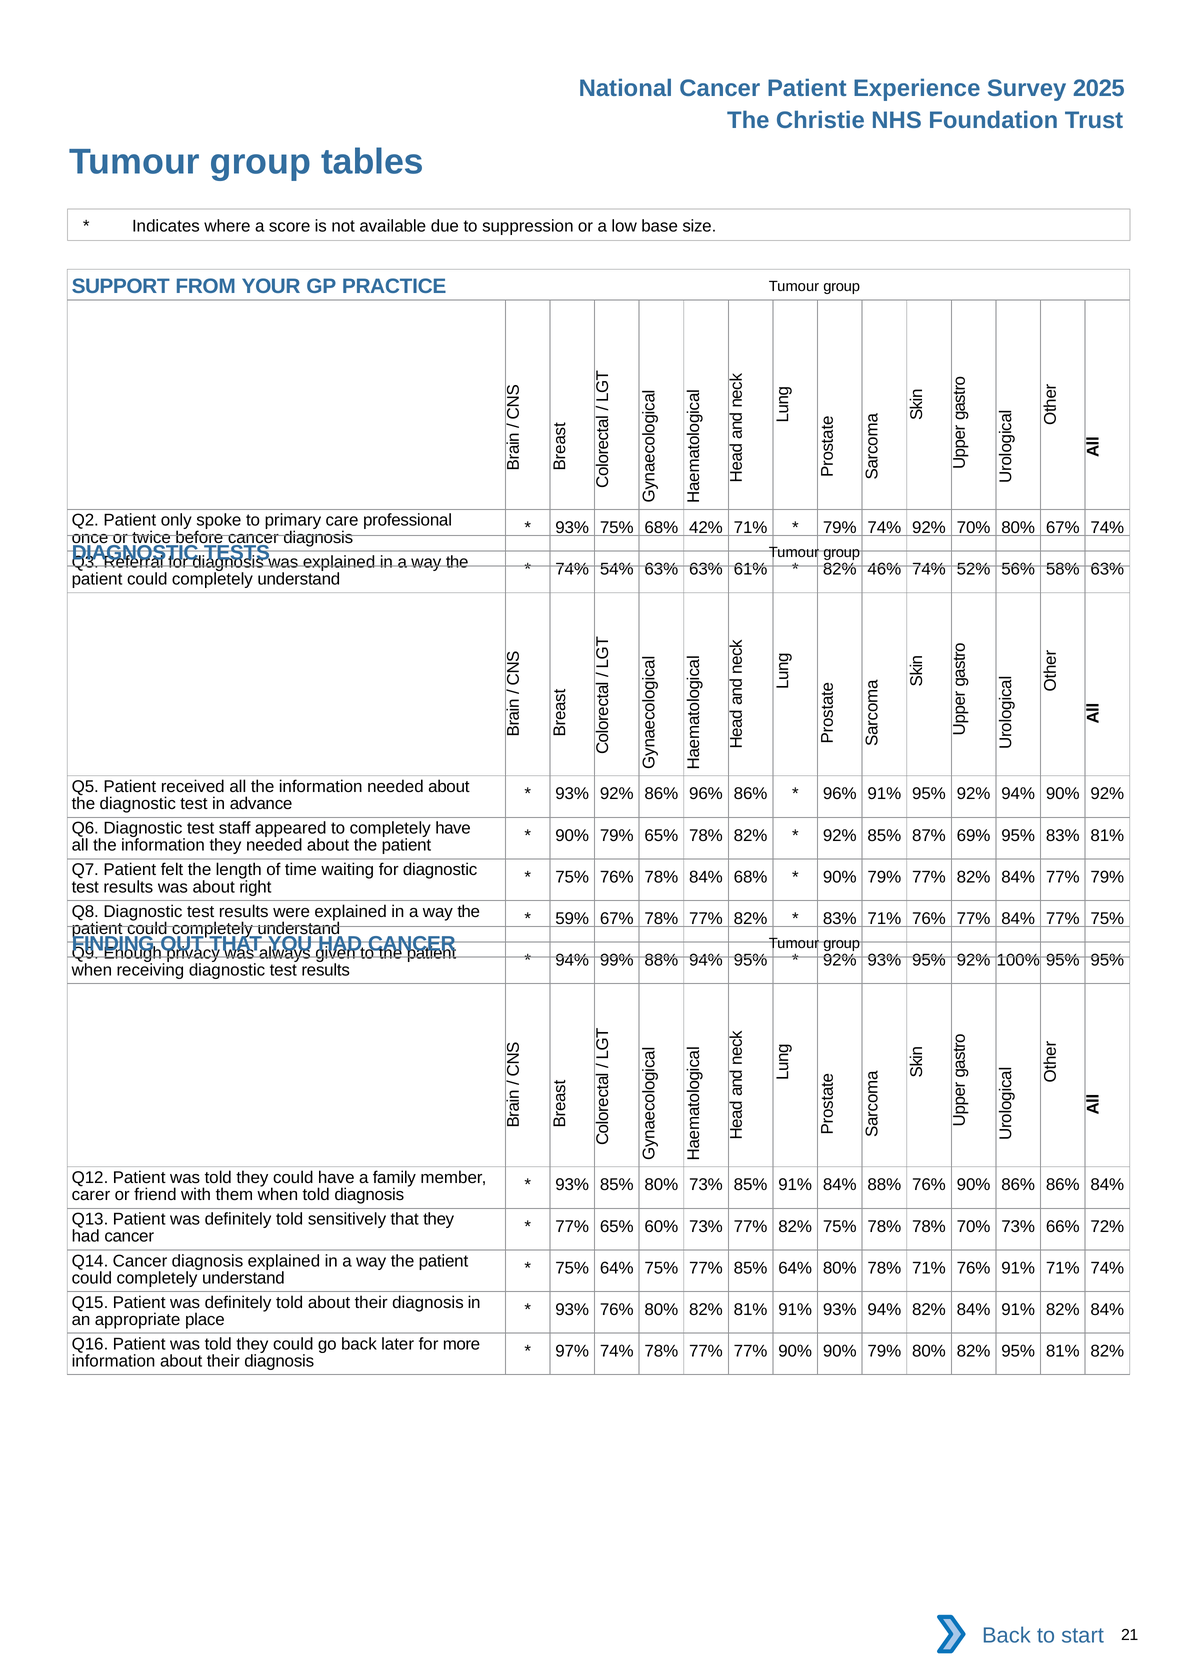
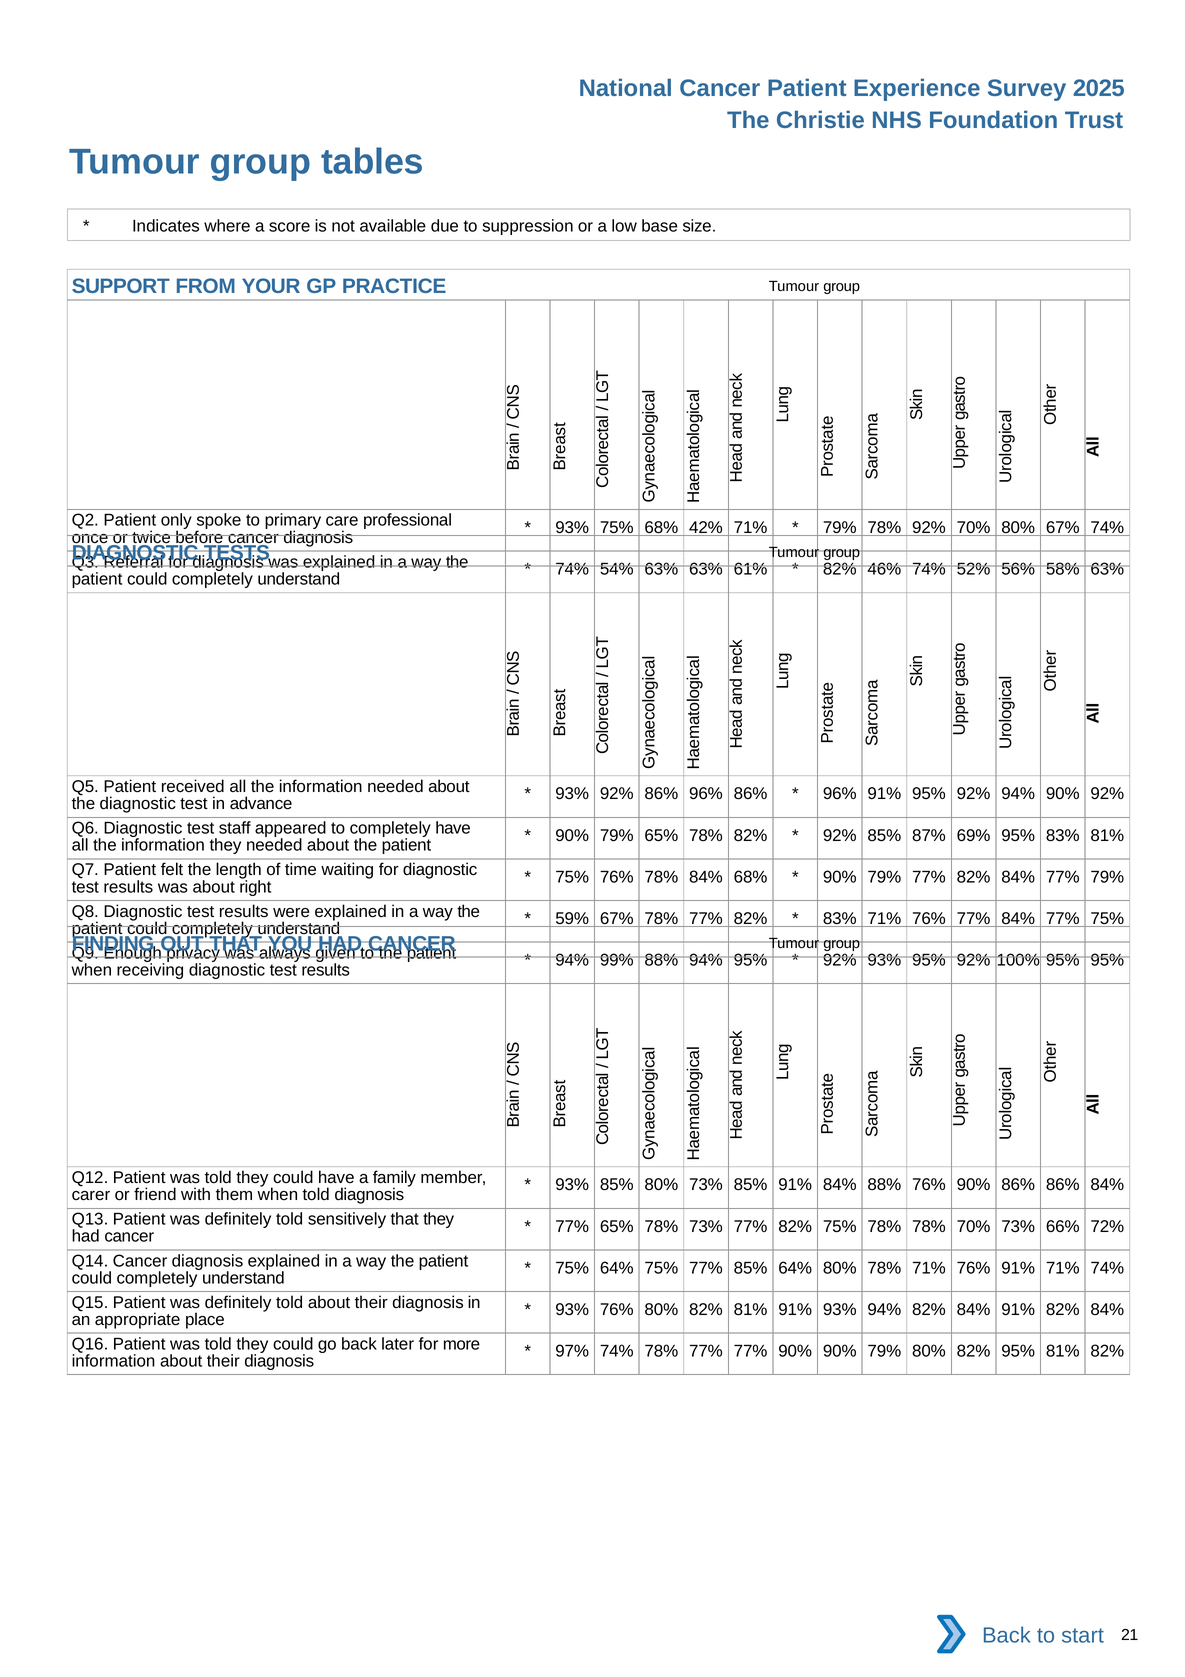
79% 74%: 74% -> 78%
77% 65% 60%: 60% -> 78%
